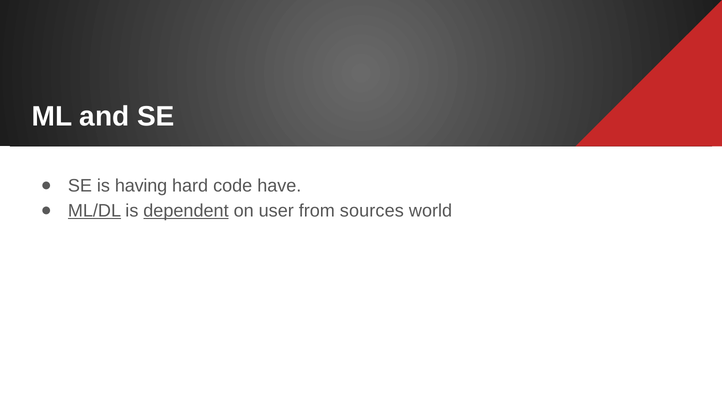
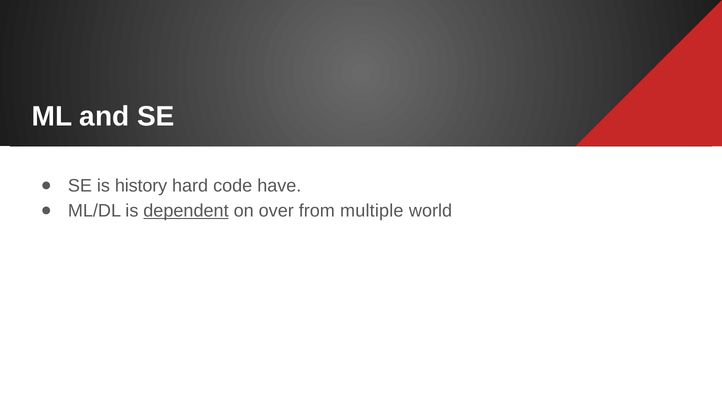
having: having -> history
ML/DL underline: present -> none
user: user -> over
sources: sources -> multiple
